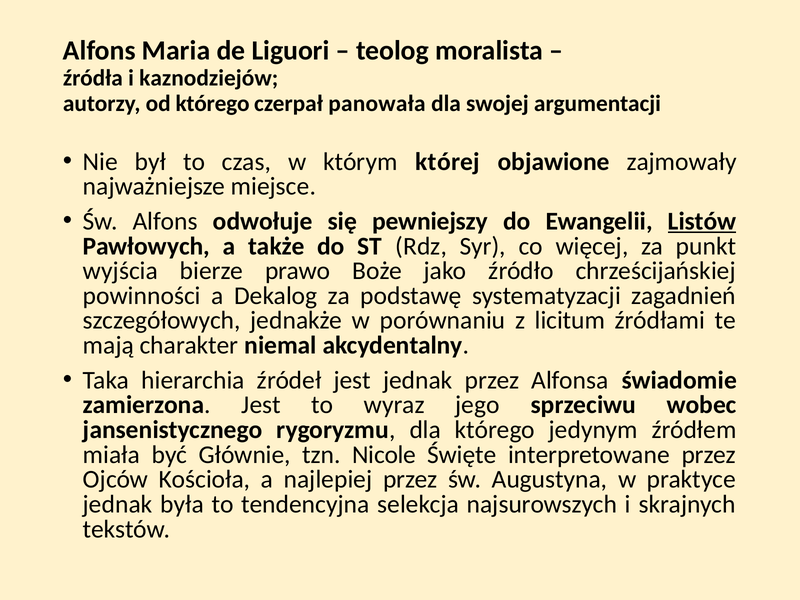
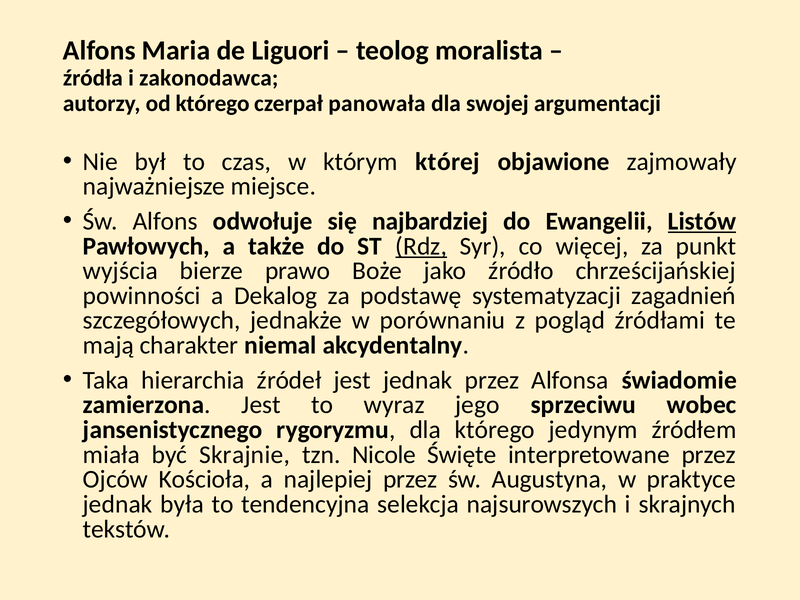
kaznodziejów: kaznodziejów -> zakonodawca
pewniejszy: pewniejszy -> najbardziej
Rdz underline: none -> present
licitum: licitum -> pogląd
Głównie: Głównie -> Skrajnie
